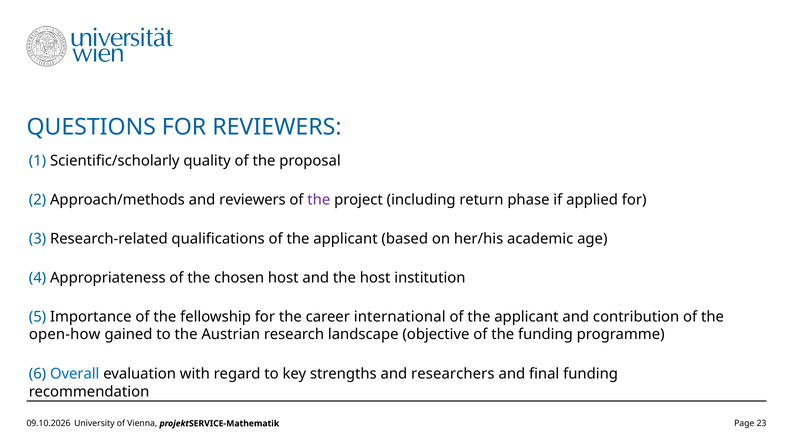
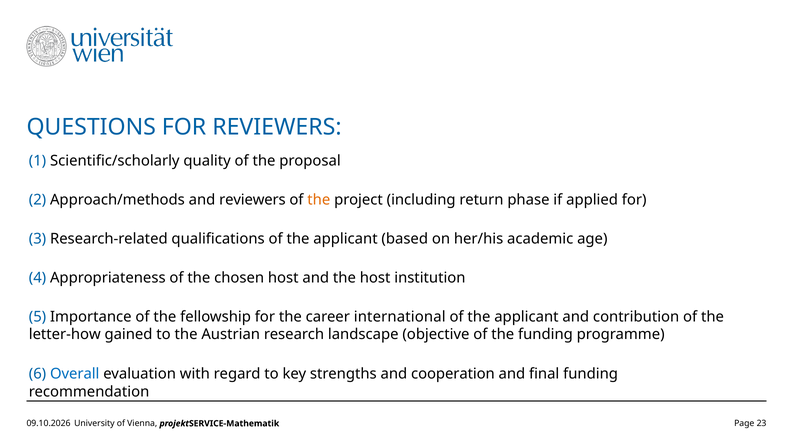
the at (319, 200) colour: purple -> orange
open-how: open-how -> letter-how
researchers: researchers -> cooperation
